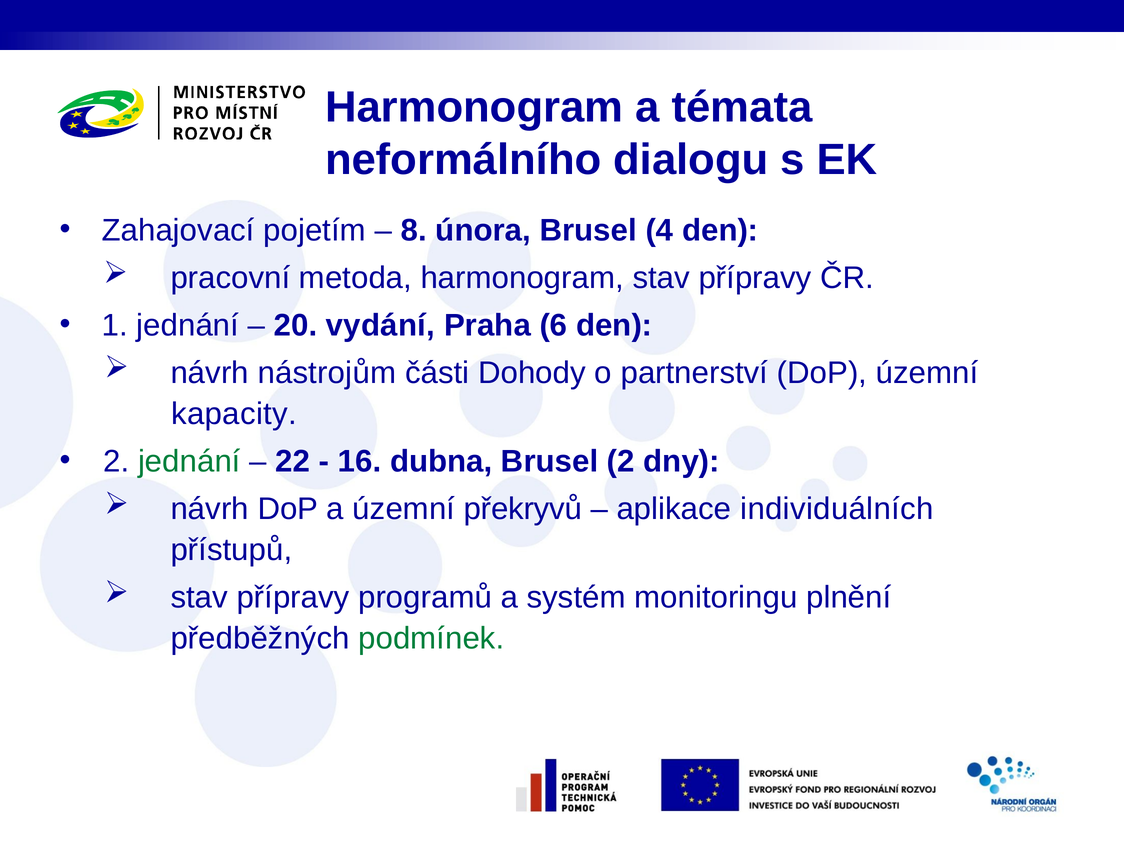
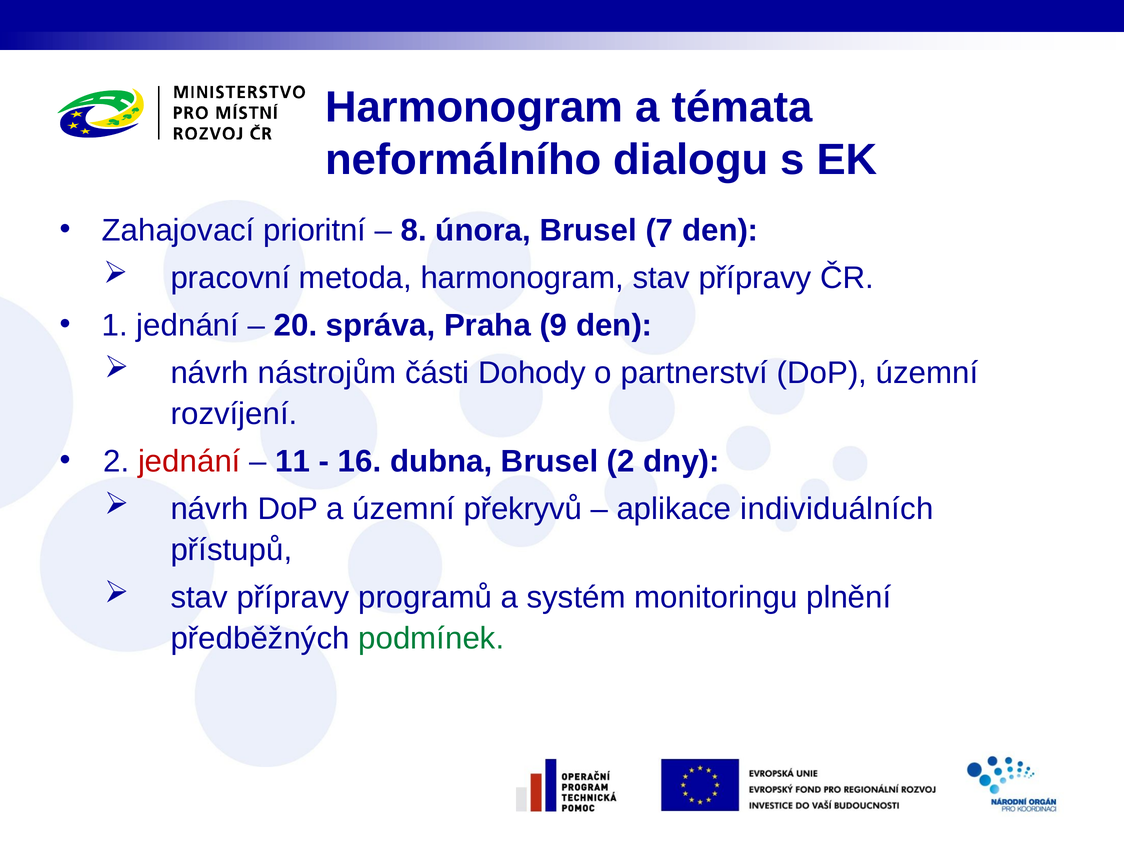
pojetím: pojetím -> prioritní
4: 4 -> 7
vydání: vydání -> správa
6: 6 -> 9
kapacity: kapacity -> rozvíjení
jednání at (189, 461) colour: green -> red
22: 22 -> 11
